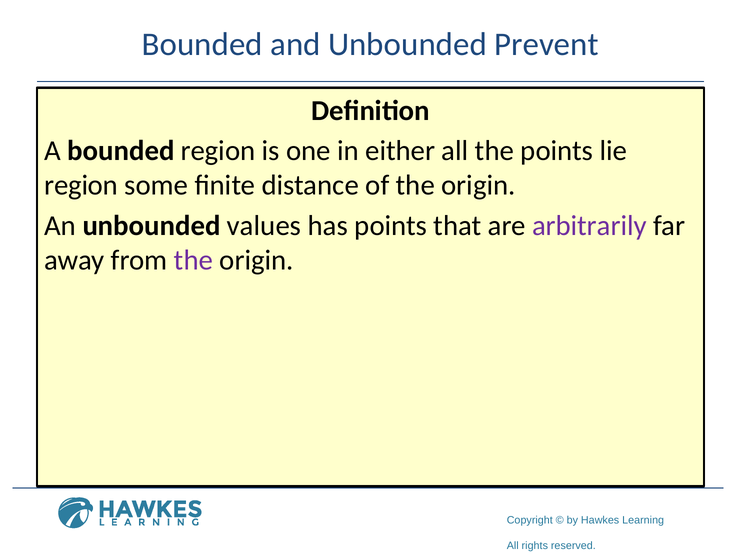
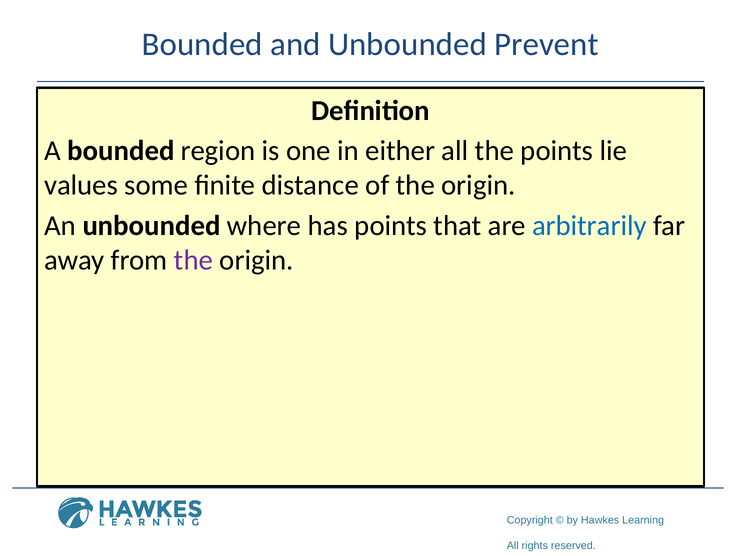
region at (81, 185): region -> values
values: values -> where
arbitrarily colour: purple -> blue
